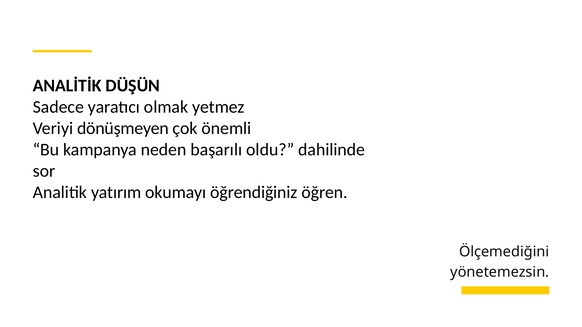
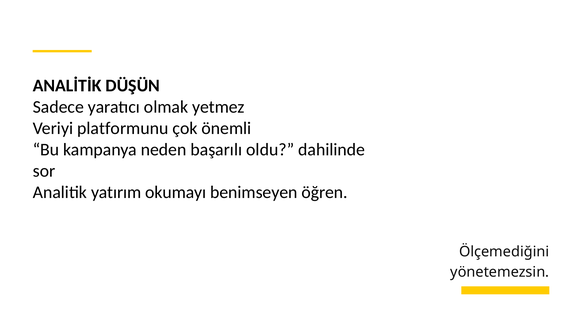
dönüşmeyen: dönüşmeyen -> platformunu
öğrendiğiniz: öğrendiğiniz -> benimseyen
